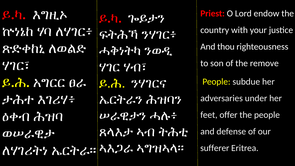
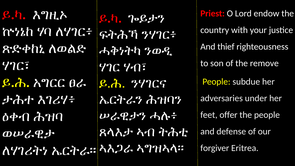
thou: thou -> thief
sufferer: sufferer -> forgiver
